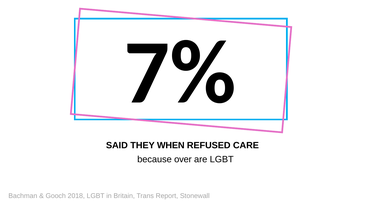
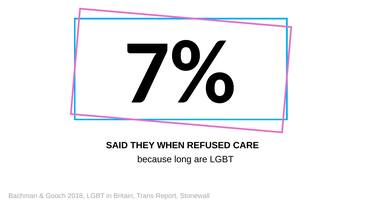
over: over -> long
